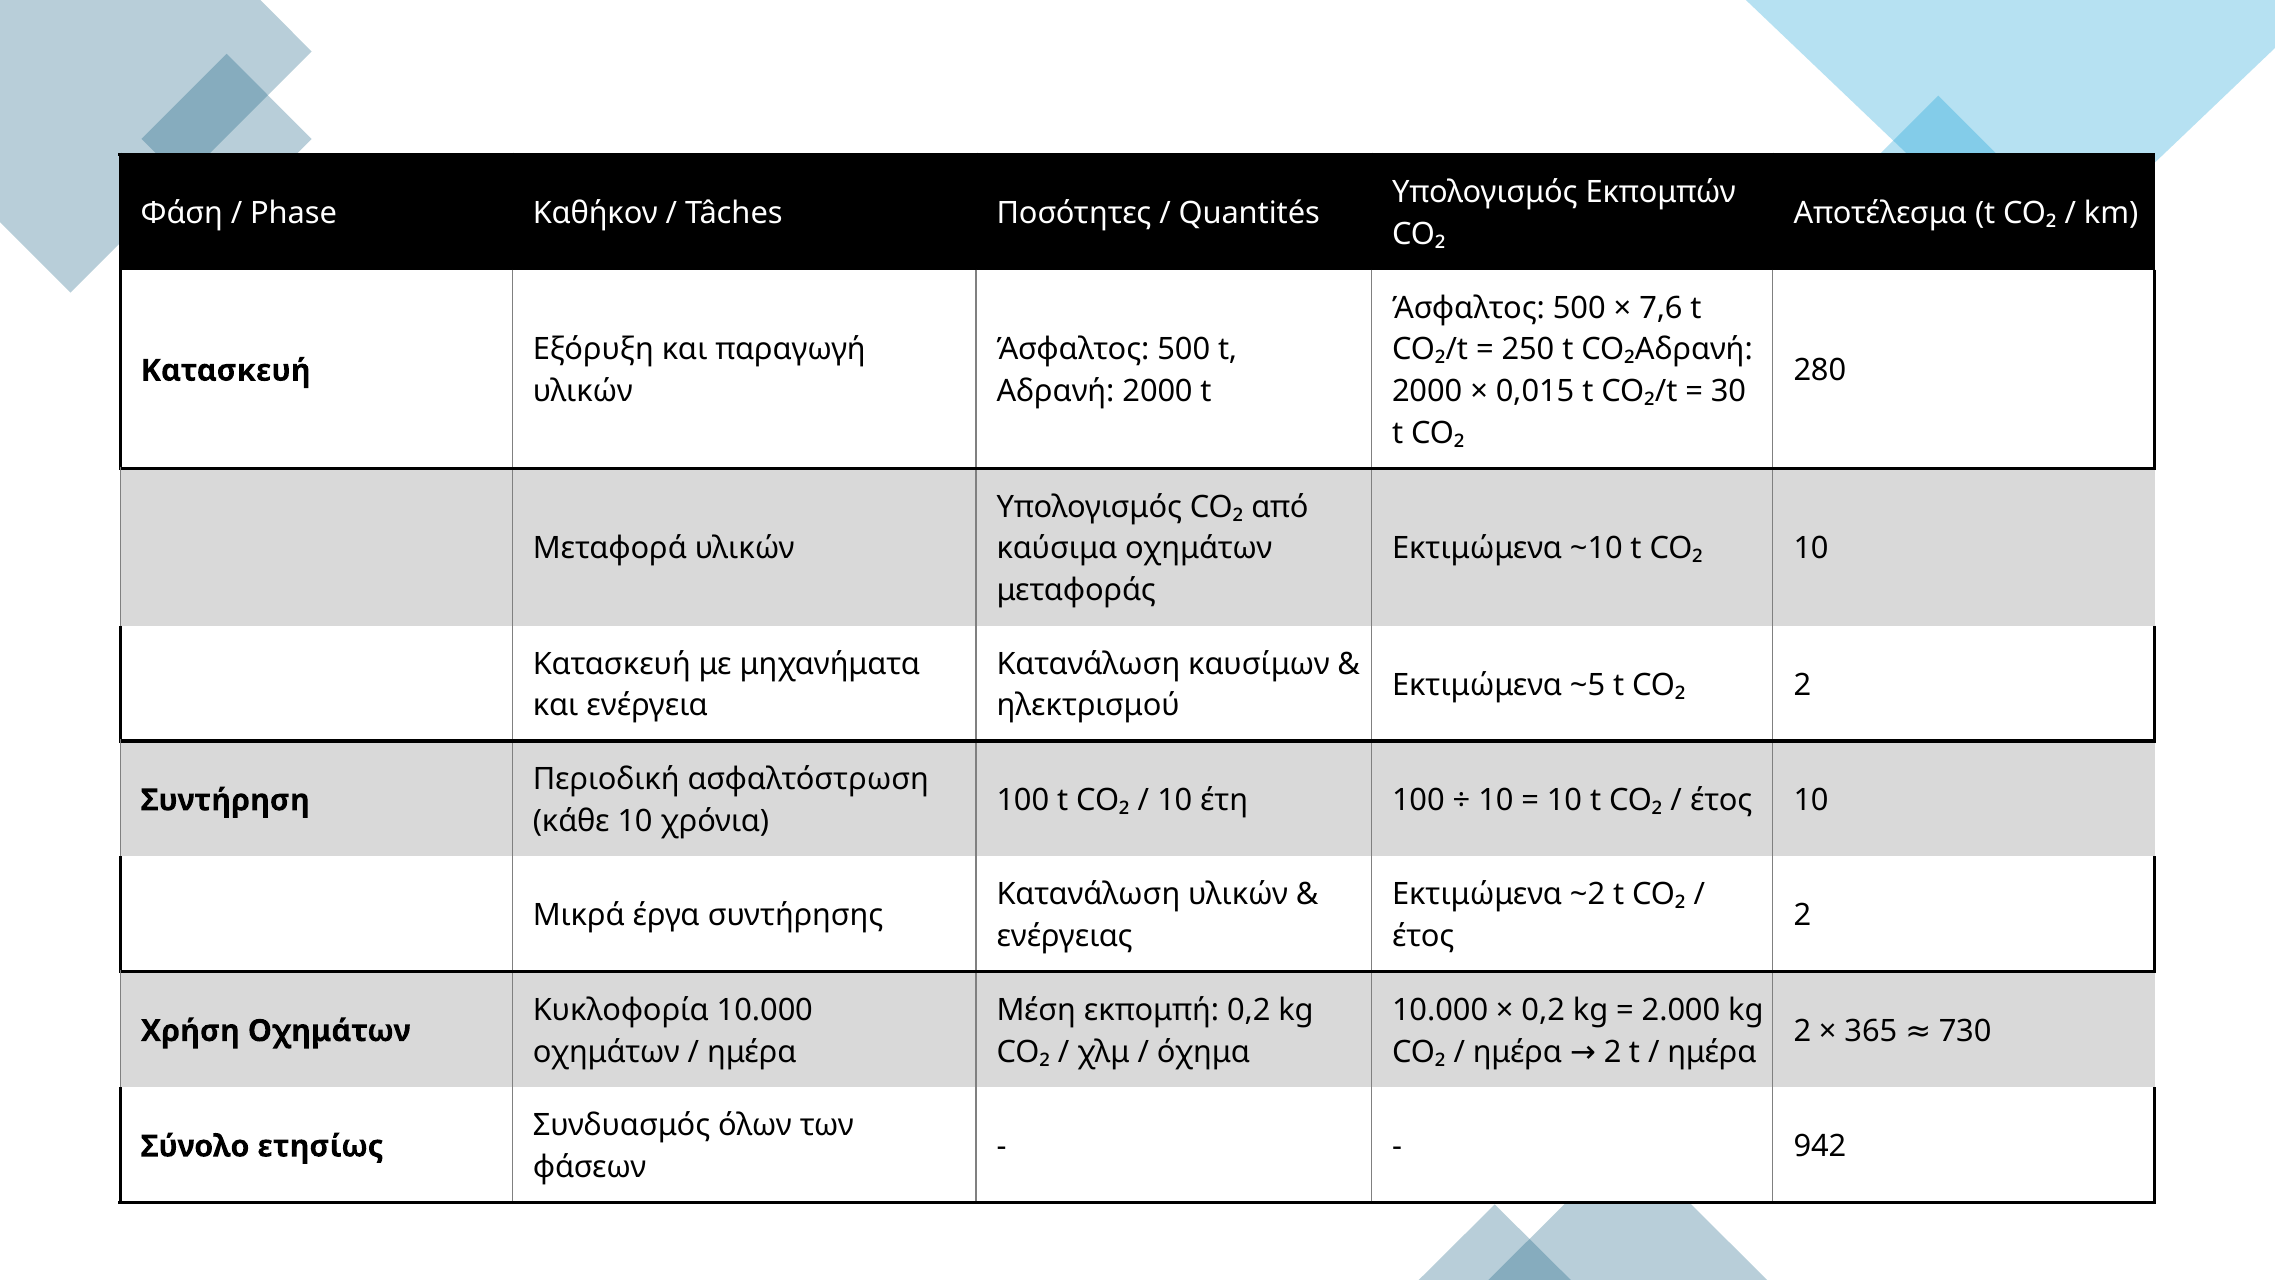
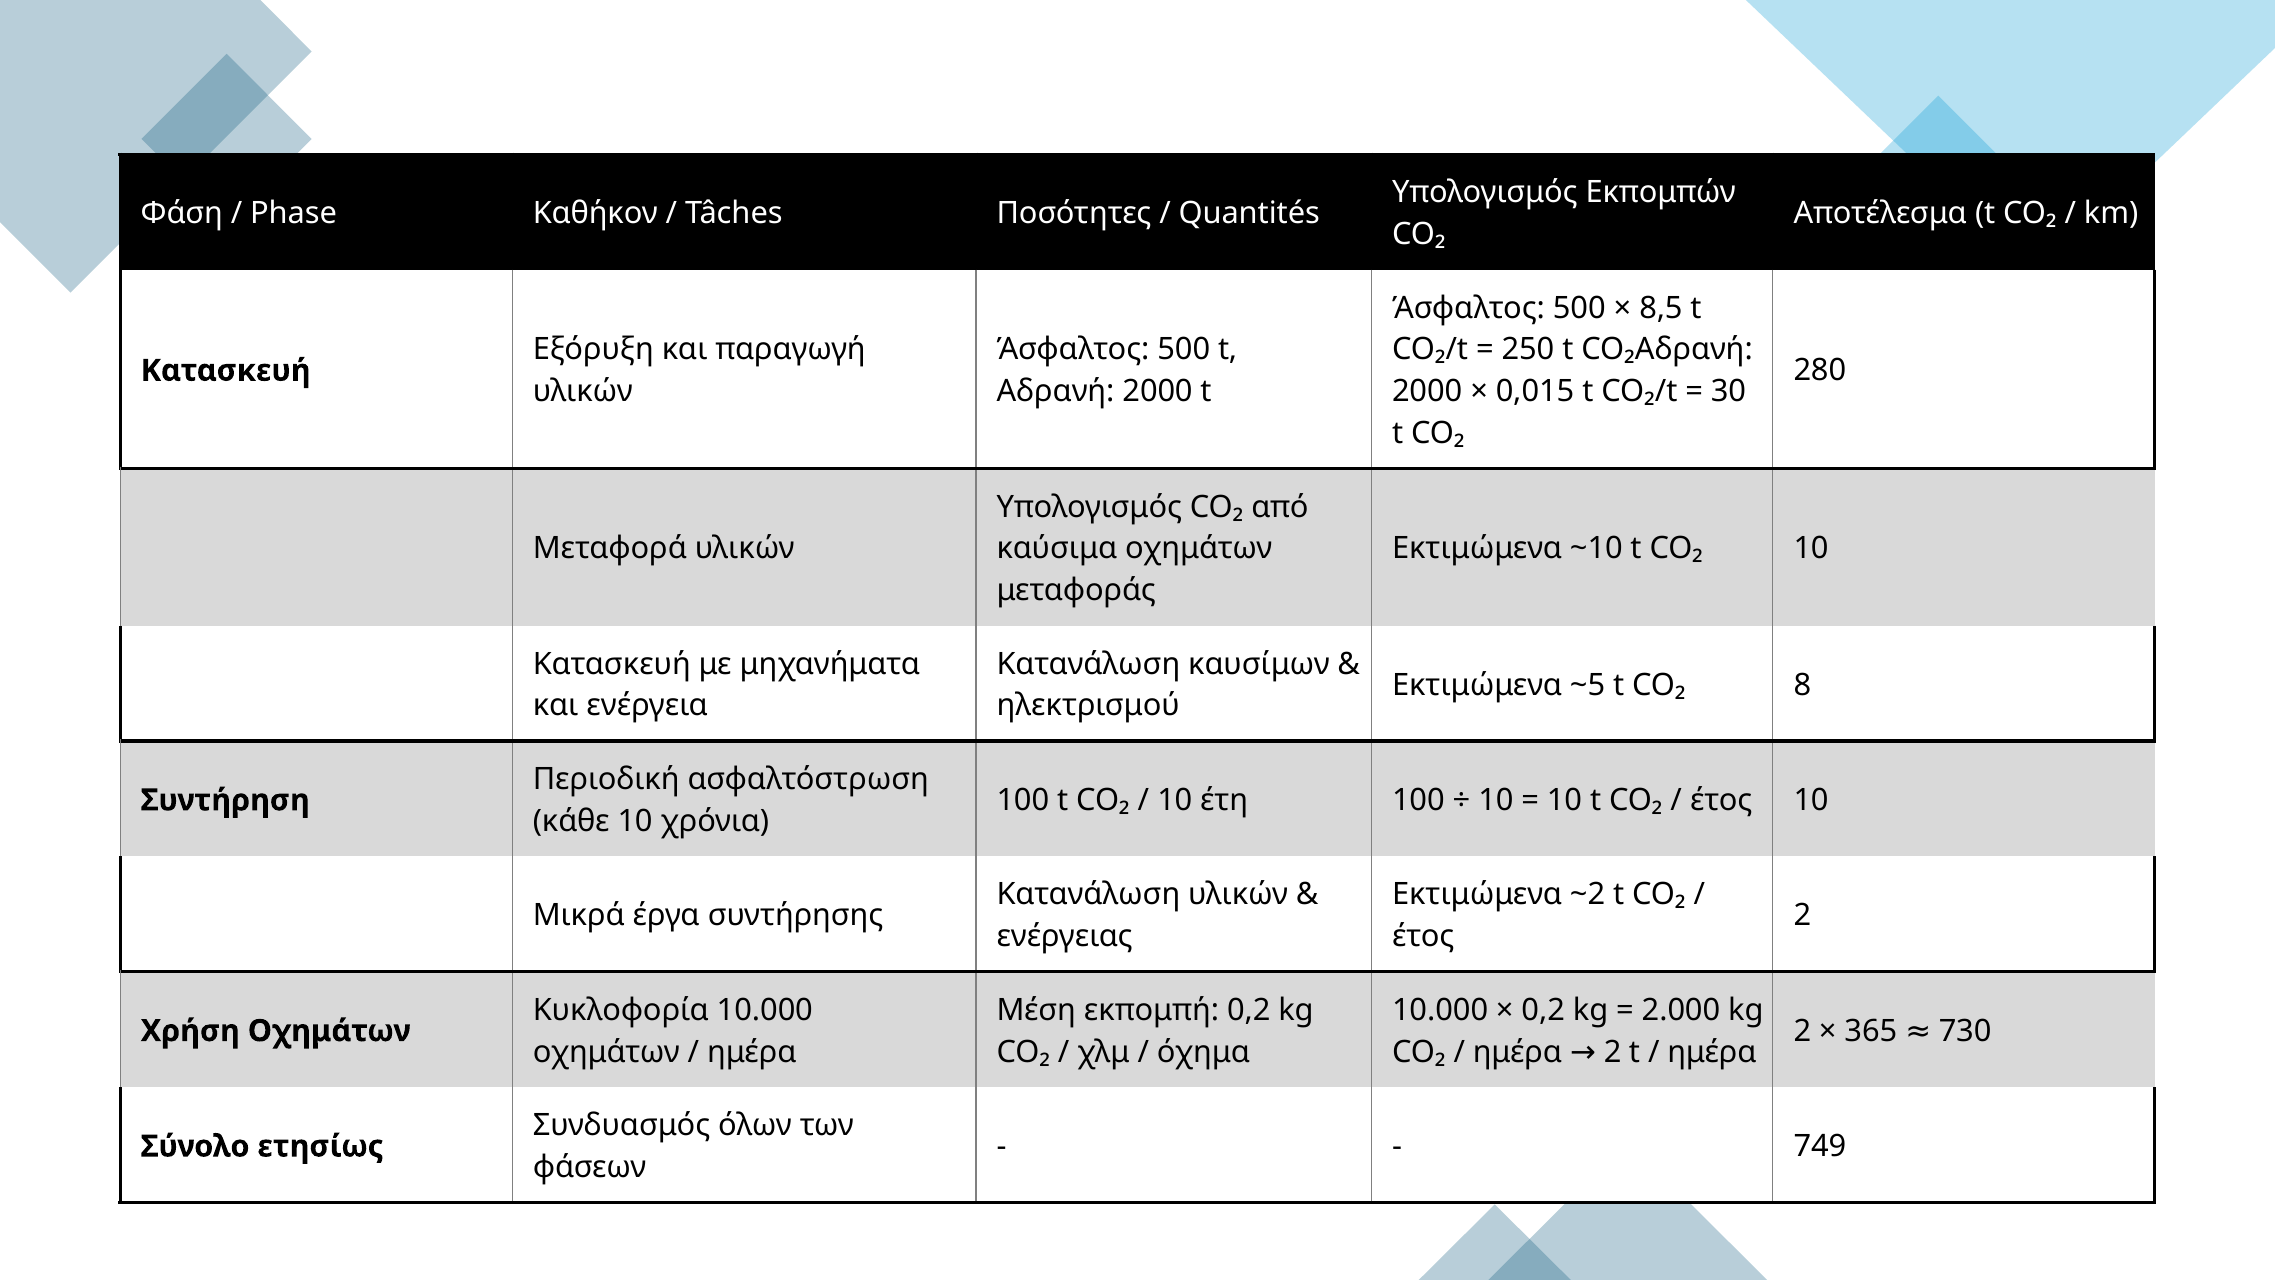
7,6: 7,6 -> 8,5
CO₂ 2: 2 -> 8
942: 942 -> 749
